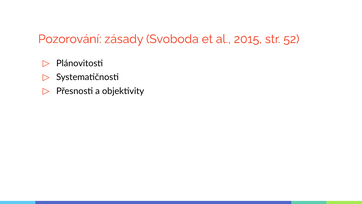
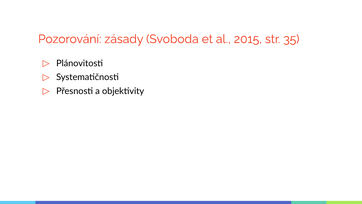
52: 52 -> 35
